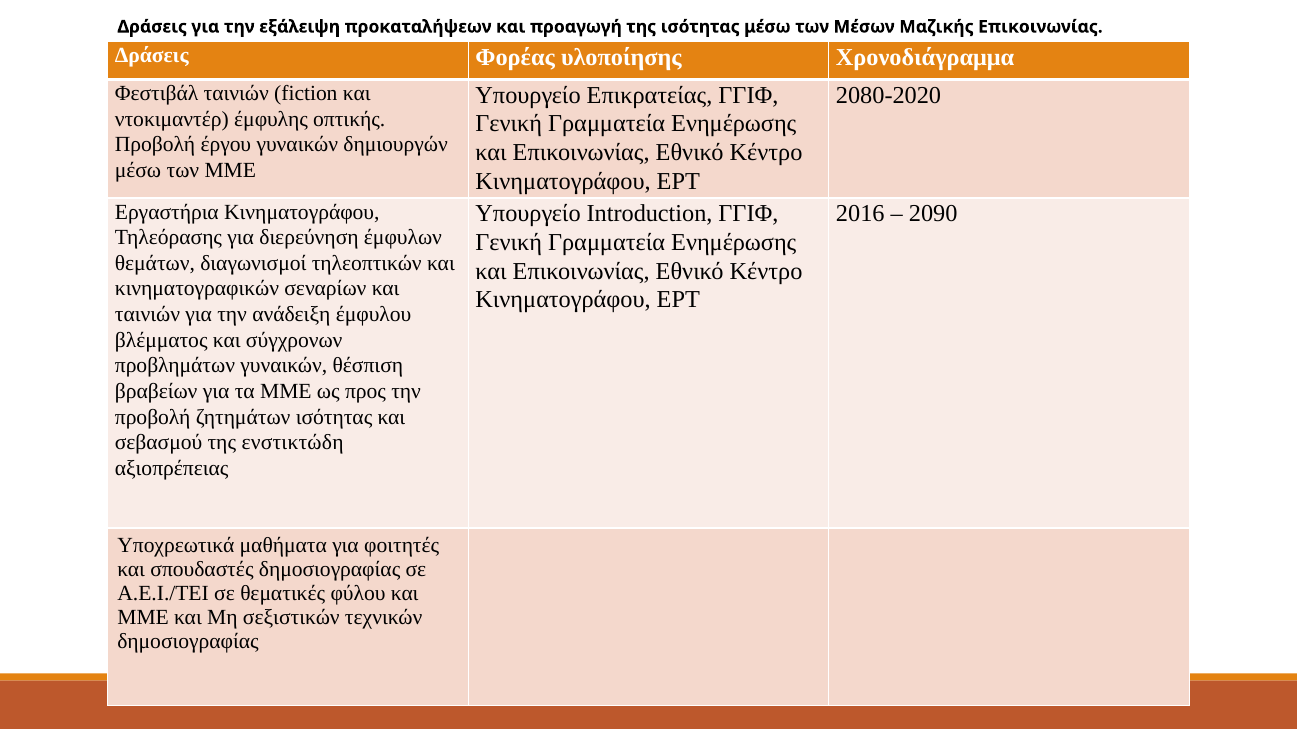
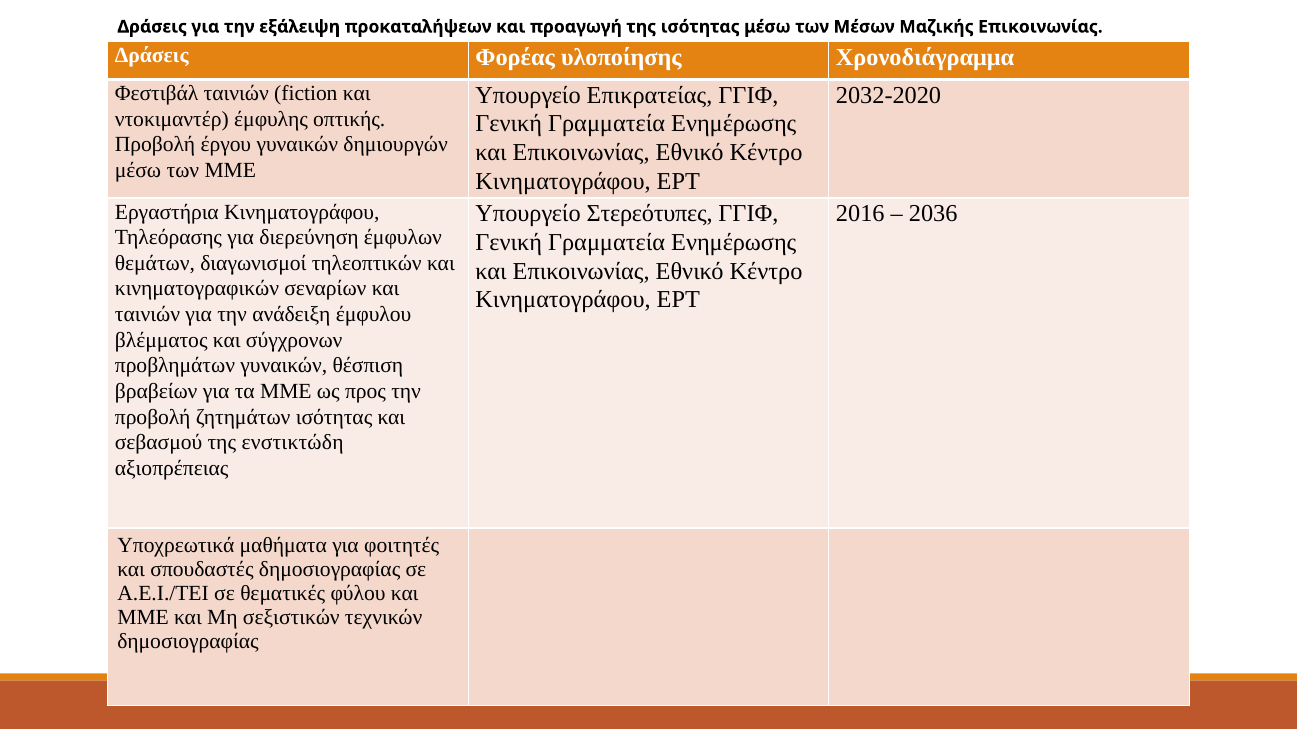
2080-2020: 2080-2020 -> 2032-2020
Introduction: Introduction -> Στερεότυπες
2090: 2090 -> 2036
